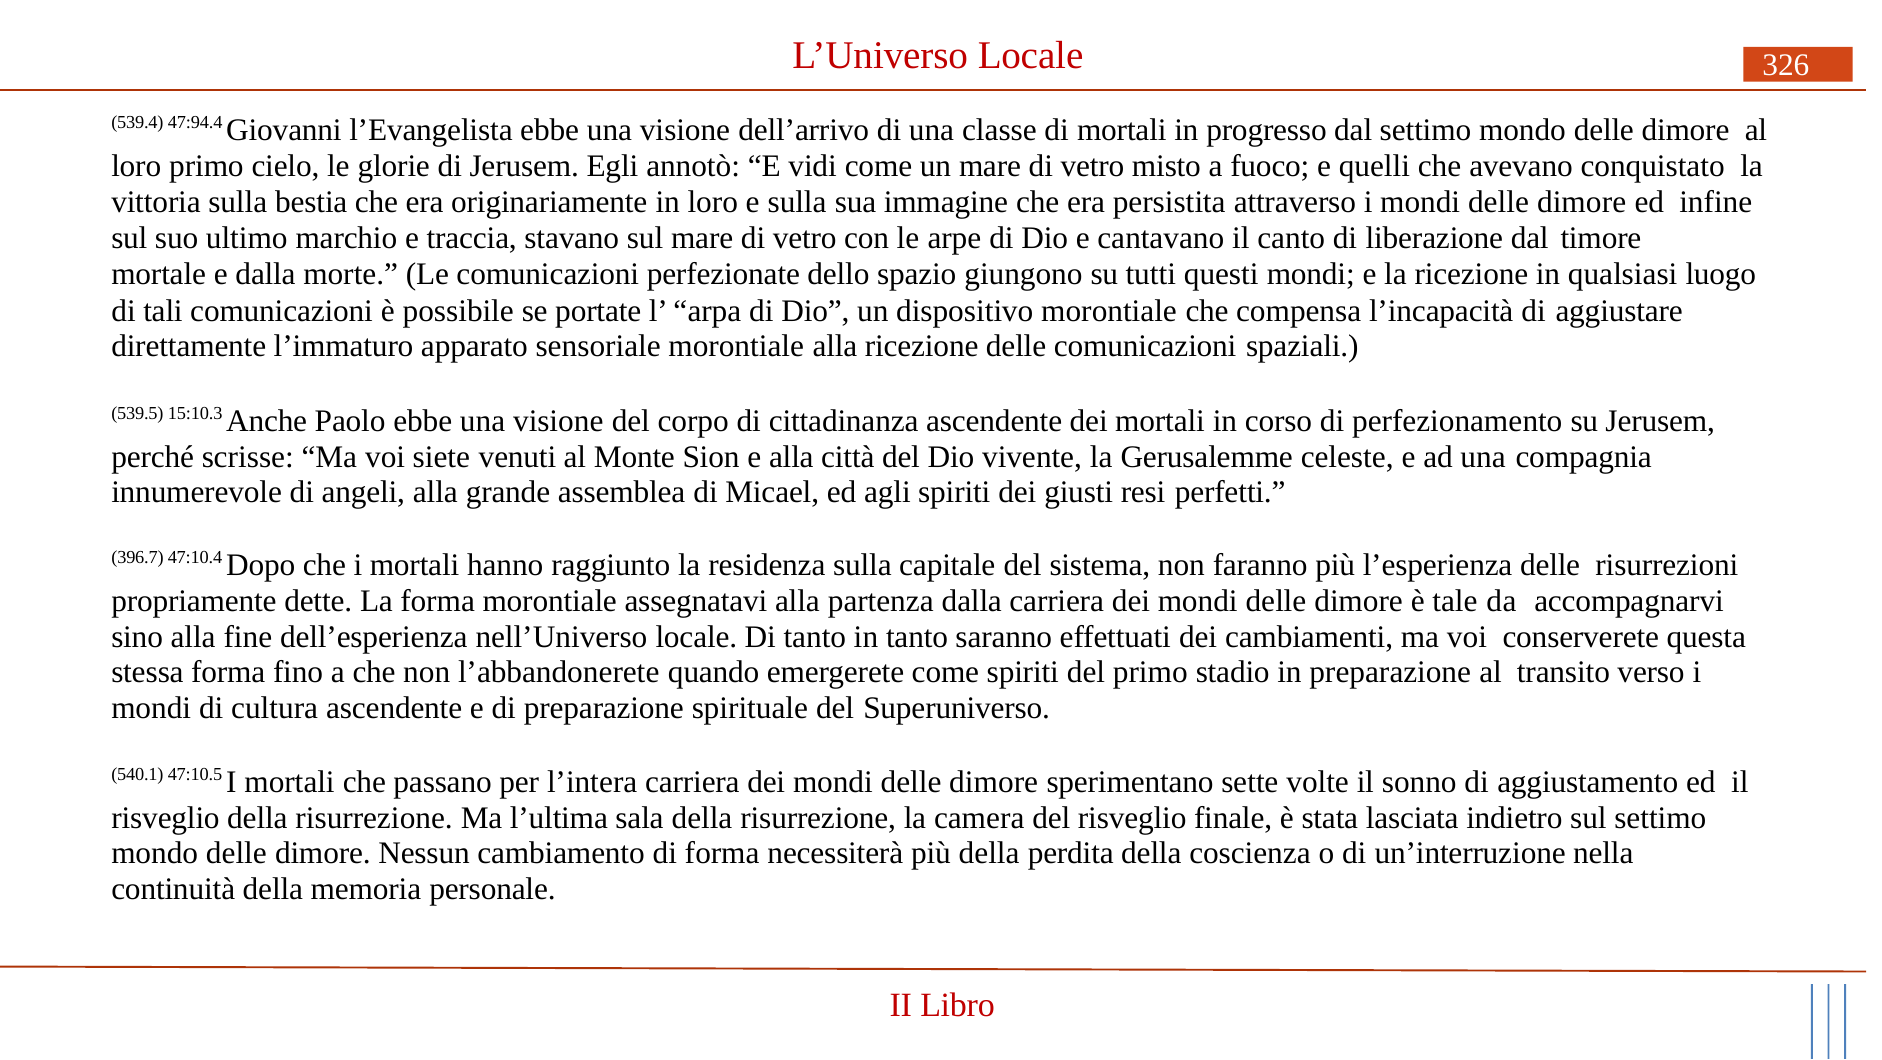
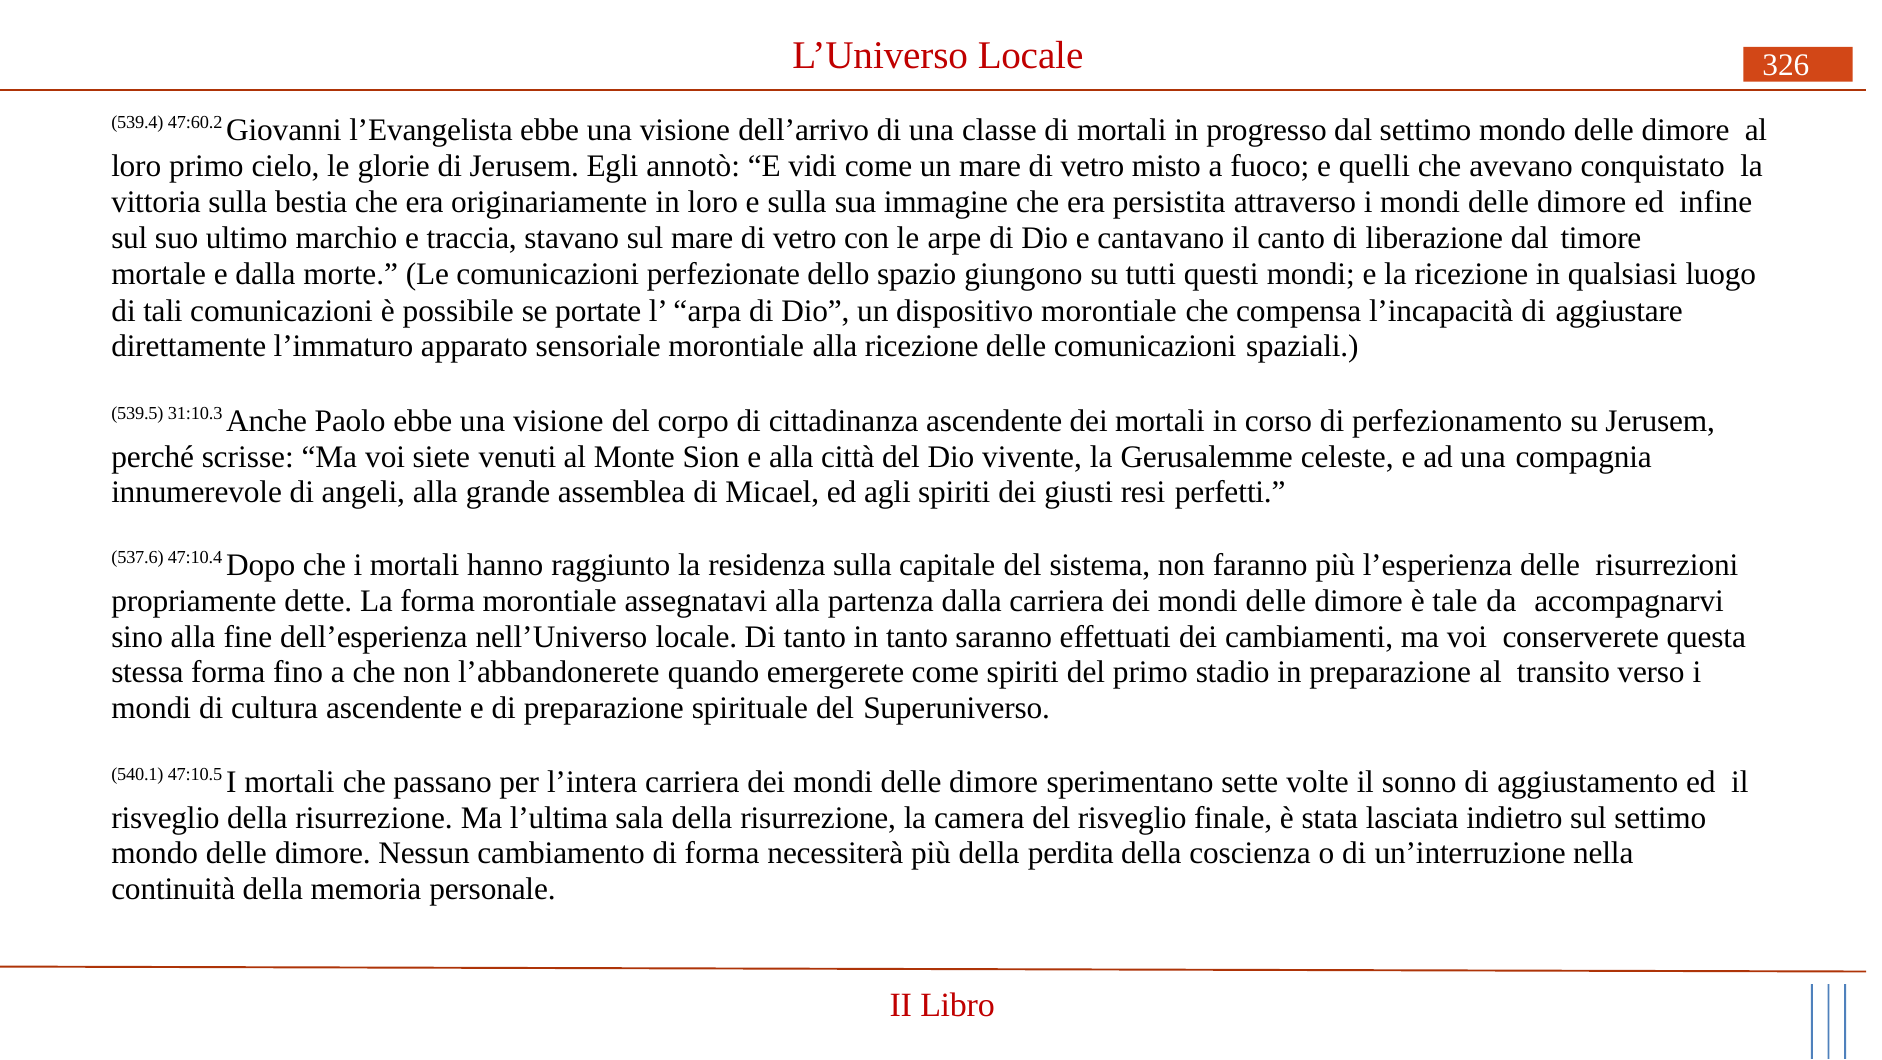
47:94.4: 47:94.4 -> 47:60.2
15:10.3: 15:10.3 -> 31:10.3
396.7: 396.7 -> 537.6
